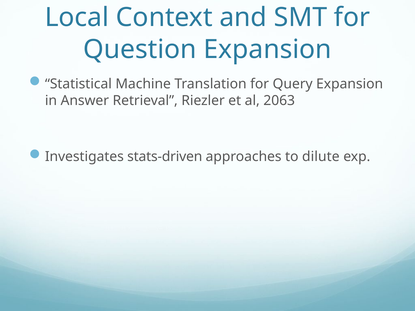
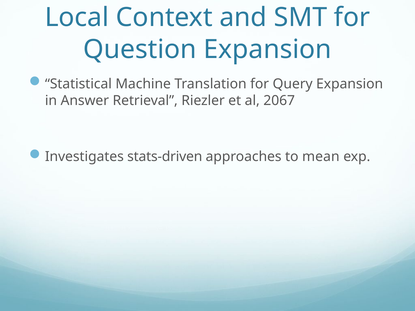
2063: 2063 -> 2067
dilute: dilute -> mean
